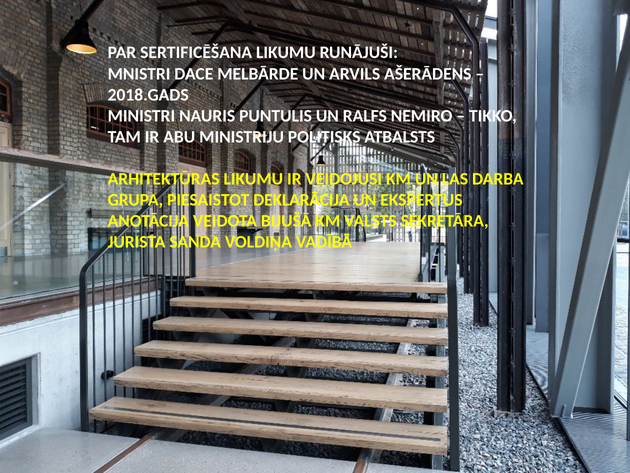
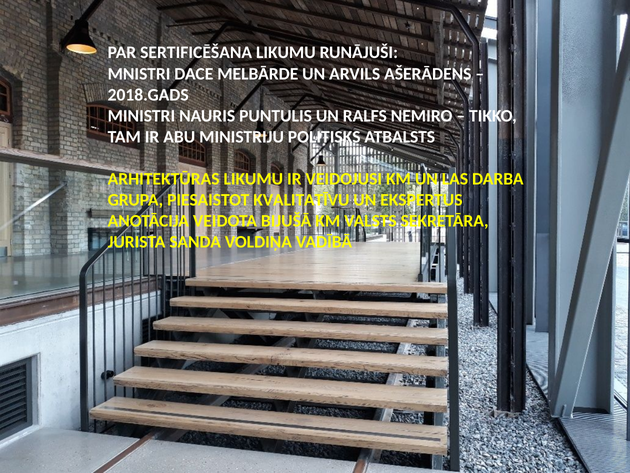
DEKLARĀCIJA: DEKLARĀCIJA -> KVALITATĪVU
